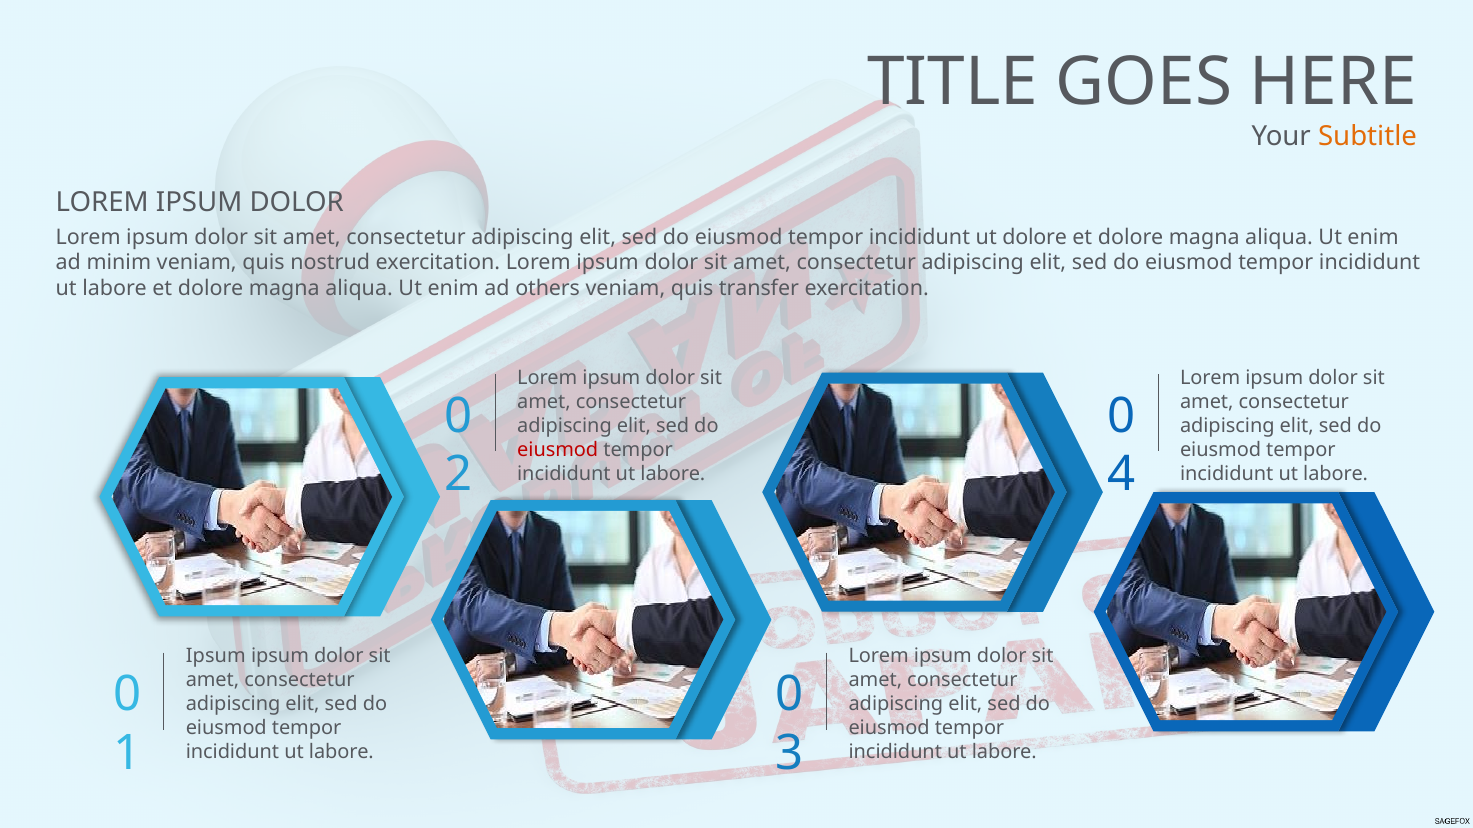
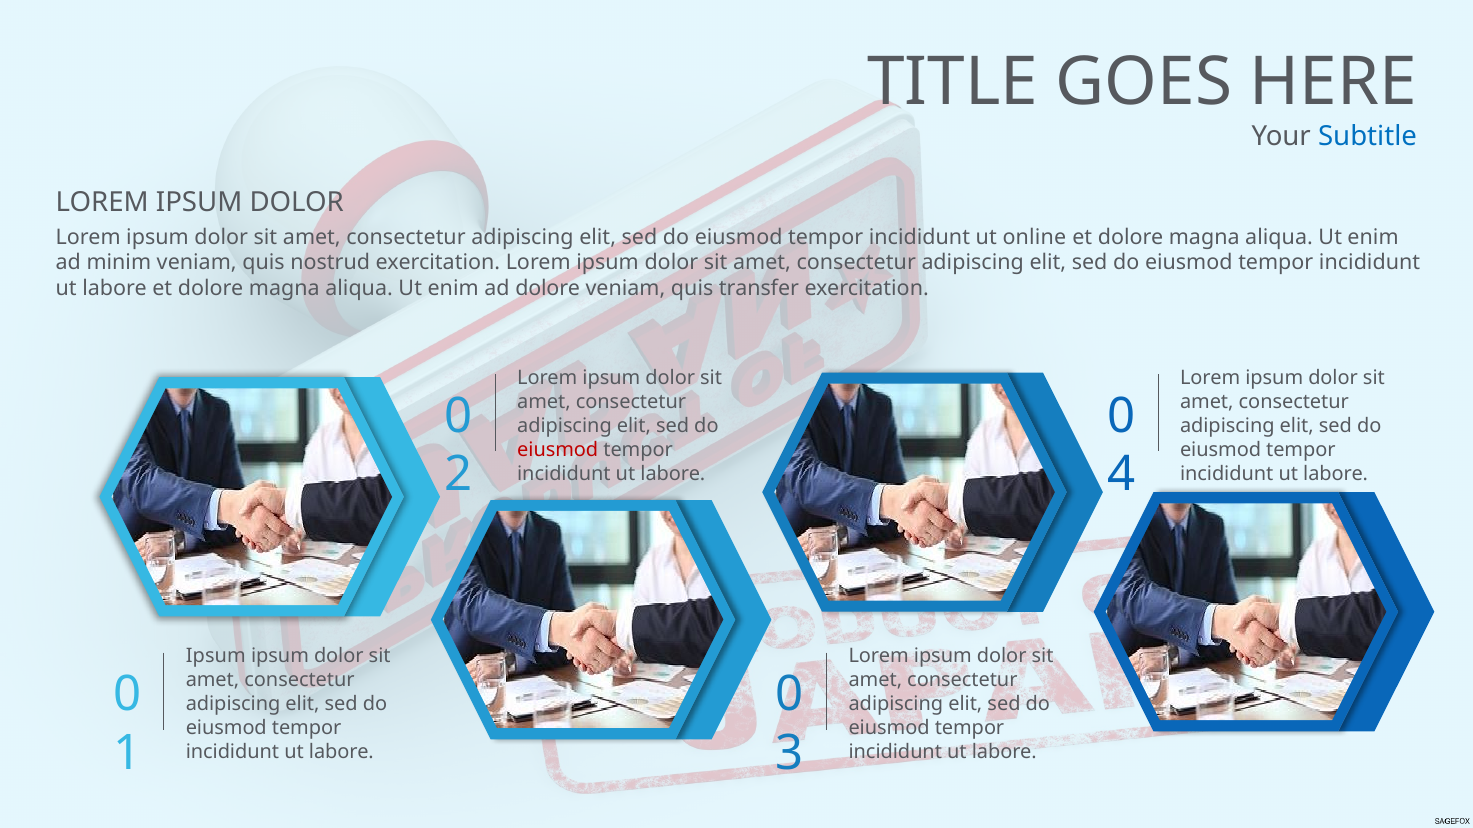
Subtitle colour: orange -> blue
ut dolore: dolore -> online
ad others: others -> dolore
